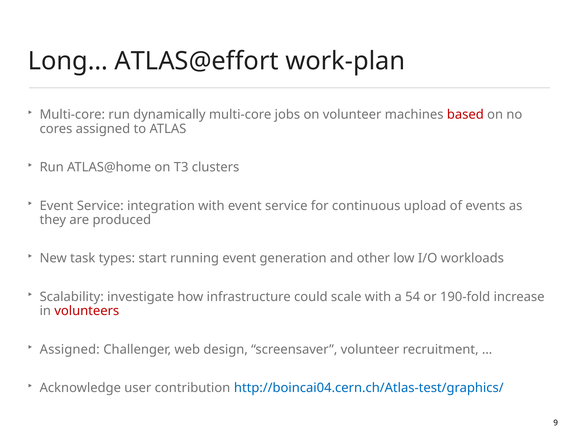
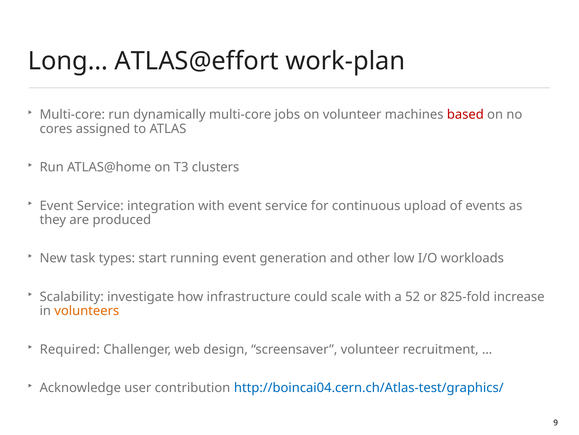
54: 54 -> 52
190-fold: 190-fold -> 825-fold
volunteers colour: red -> orange
Assigned at (70, 349): Assigned -> Required
